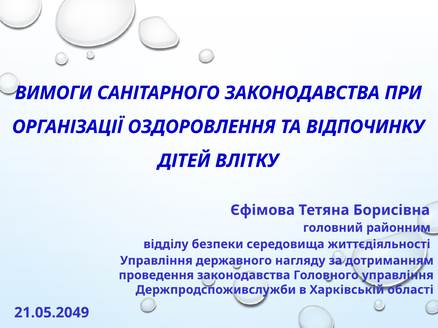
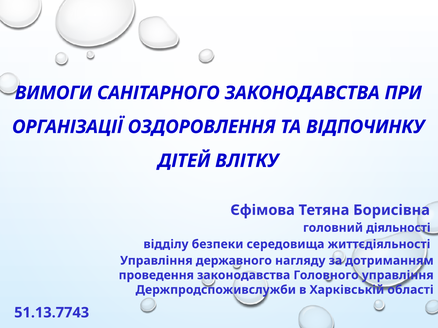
районним: районним -> діяльності
21.05.2049: 21.05.2049 -> 51.13.7743
